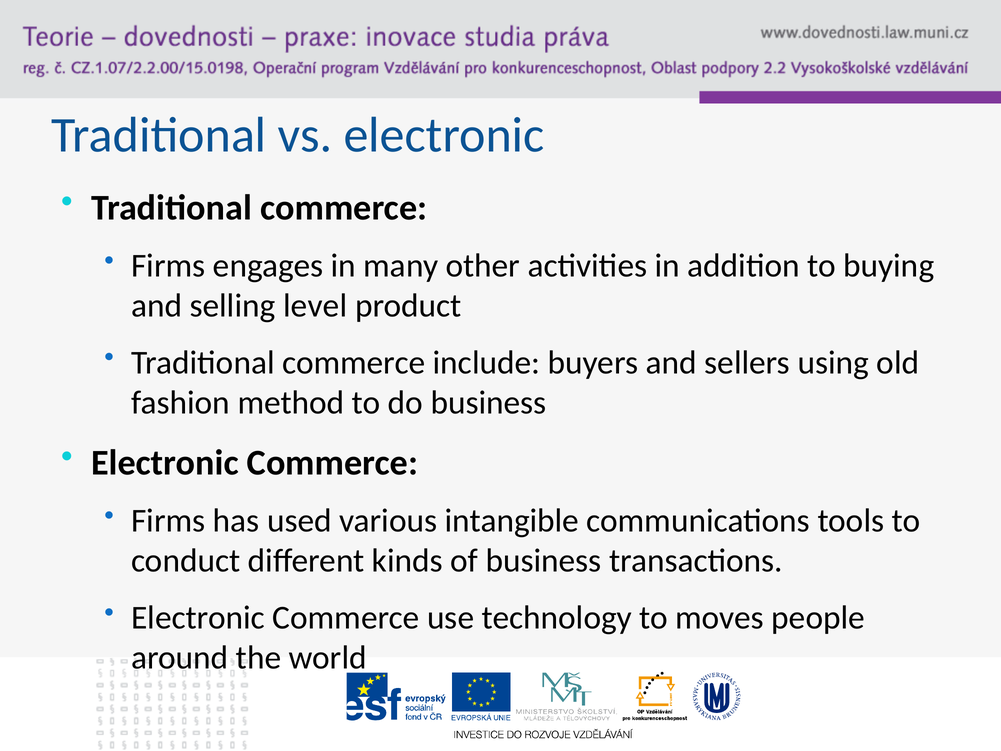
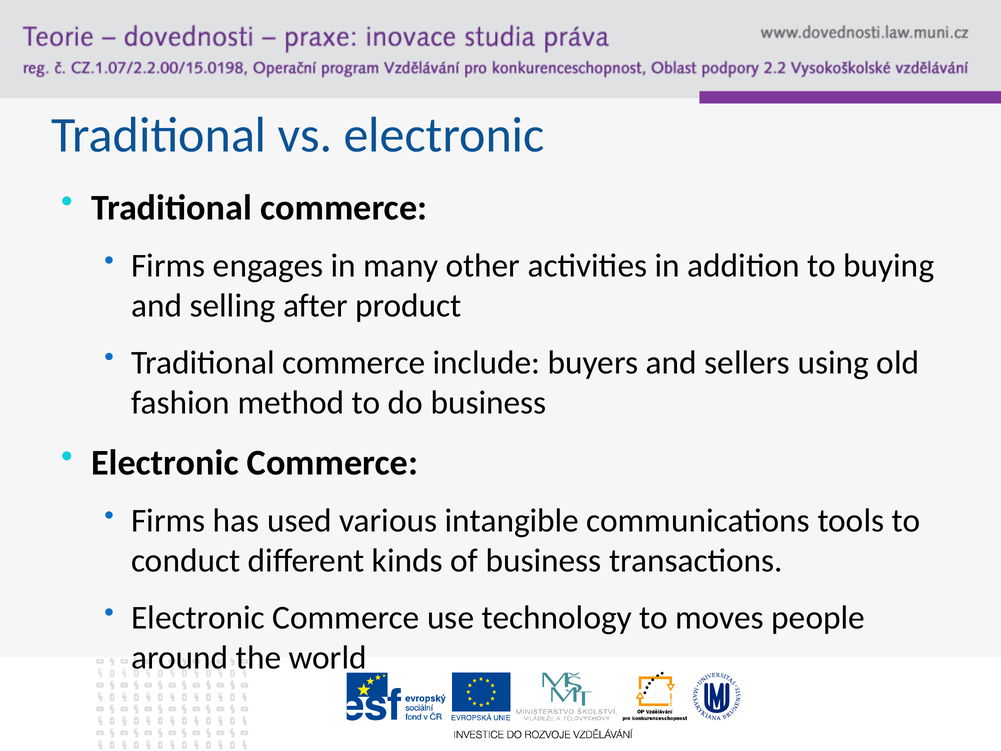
level: level -> after
